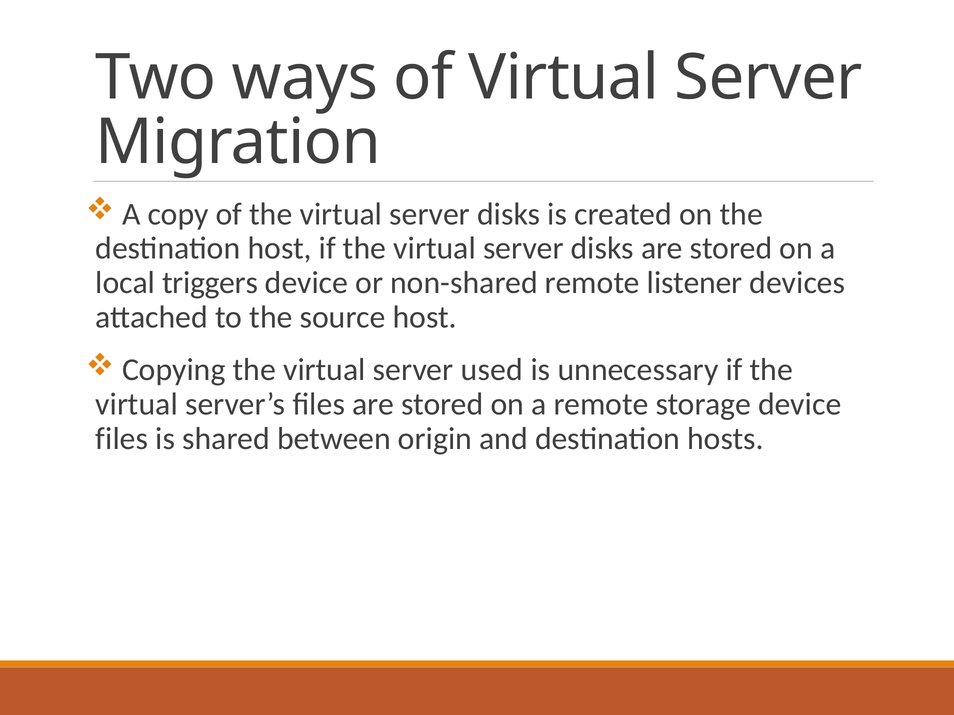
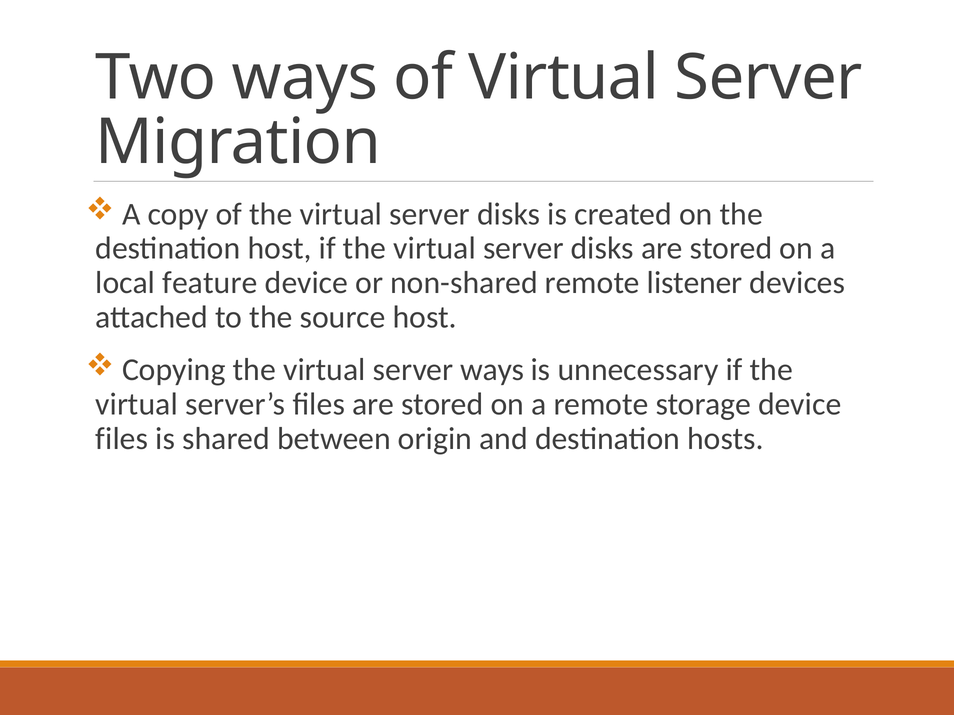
triggers: triggers -> feature
server used: used -> ways
